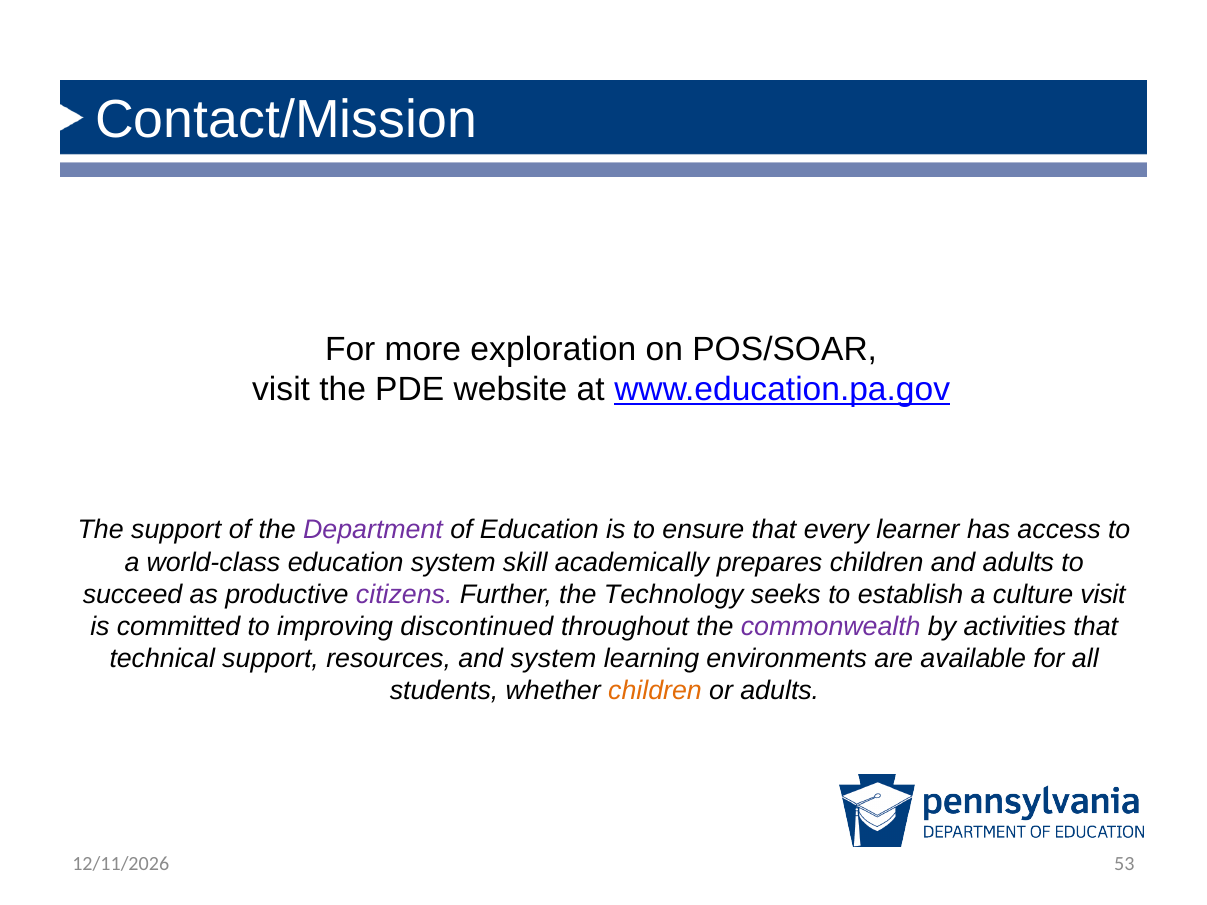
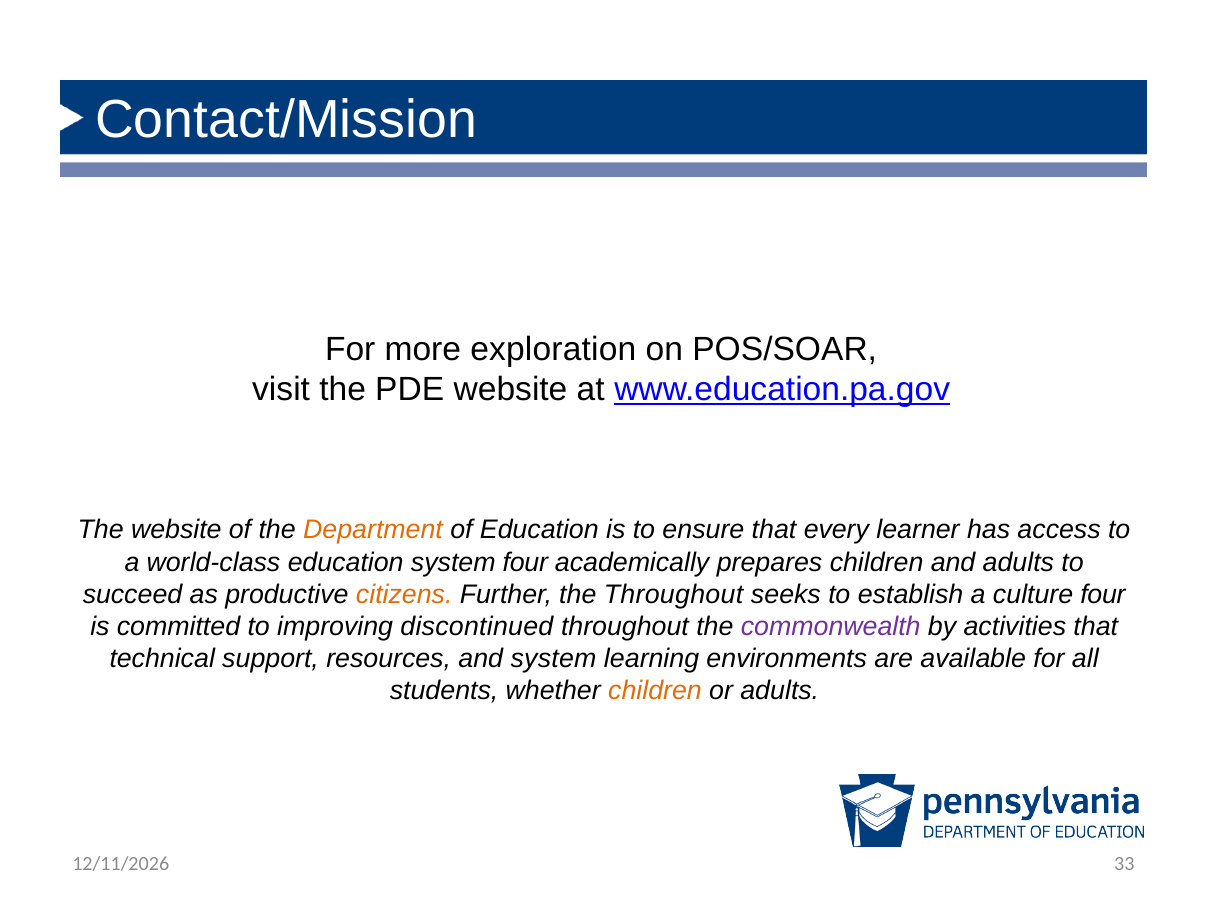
The support: support -> website
Department colour: purple -> orange
system skill: skill -> four
citizens colour: purple -> orange
the Technology: Technology -> Throughout
culture visit: visit -> four
53: 53 -> 33
